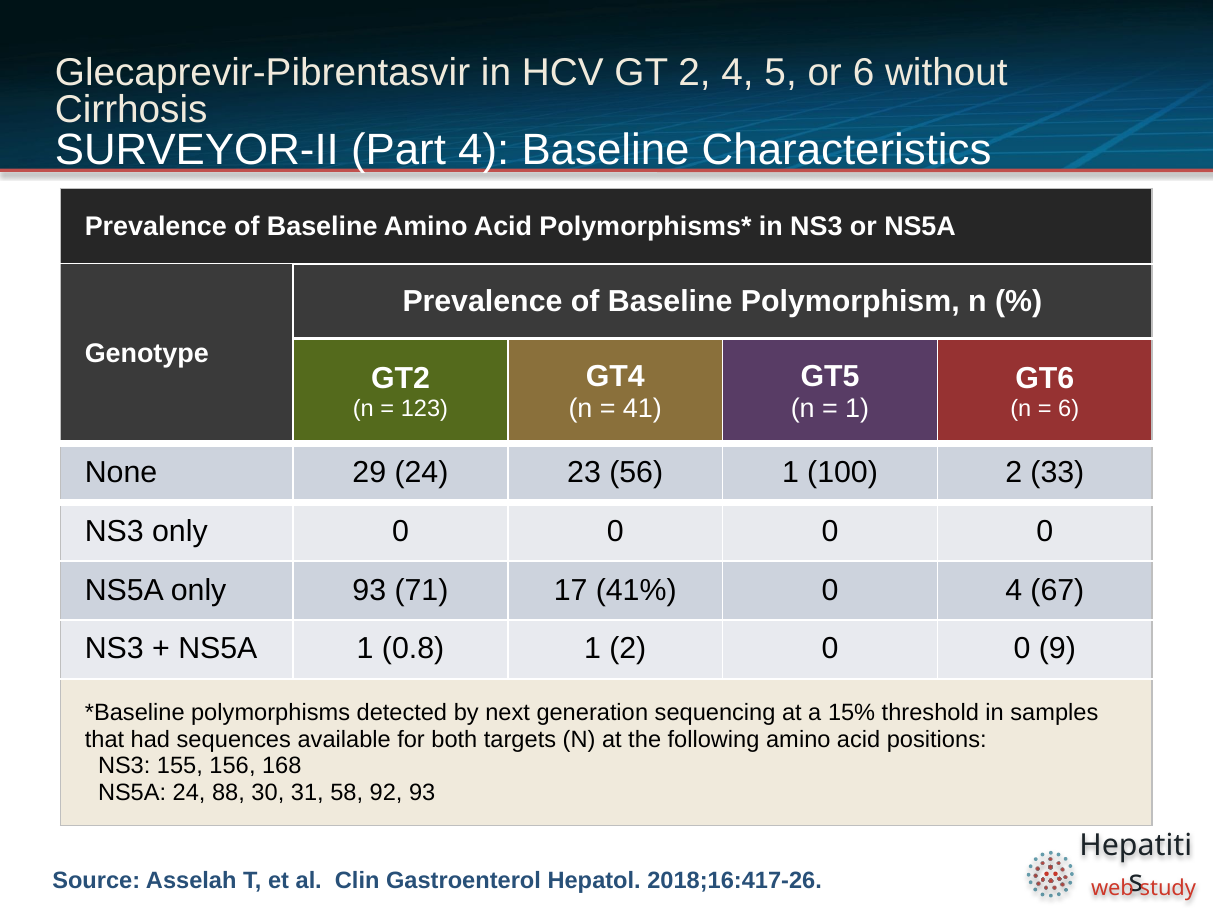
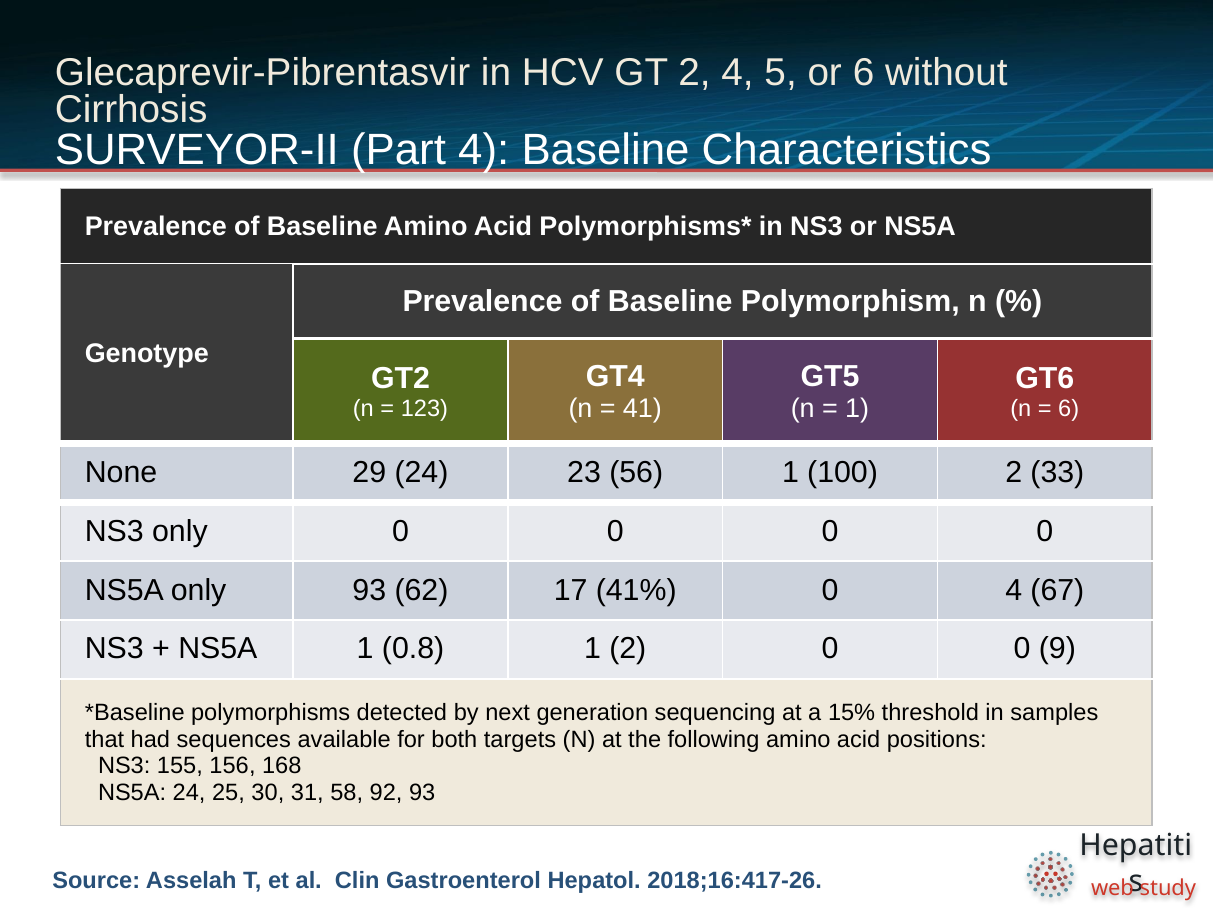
71: 71 -> 62
88: 88 -> 25
